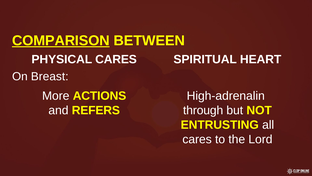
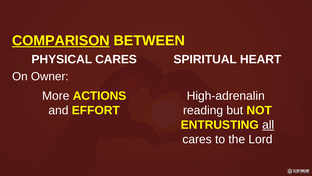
Breast: Breast -> Owner
REFERS: REFERS -> EFFORT
through: through -> reading
all underline: none -> present
